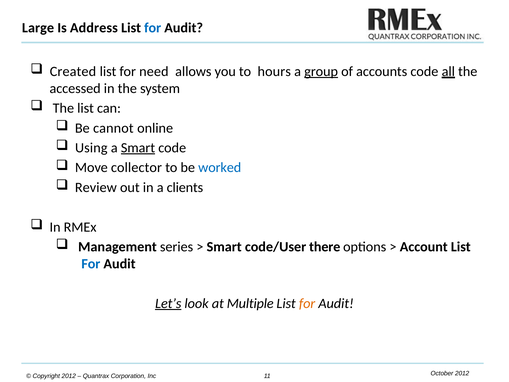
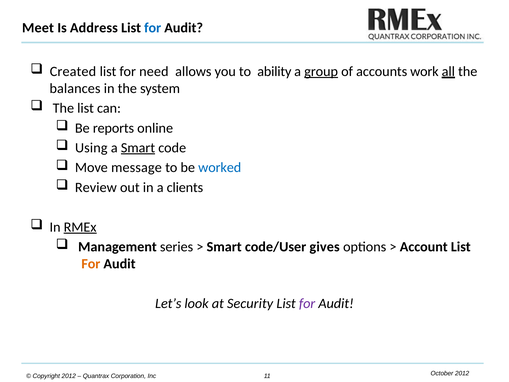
Large: Large -> Meet
hours: hours -> ability
accounts code: code -> work
accessed: accessed -> balances
cannot: cannot -> reports
collector: collector -> message
RMEx underline: none -> present
there: there -> gives
For at (91, 264) colour: blue -> orange
Let’s underline: present -> none
Multiple: Multiple -> Security
for at (307, 303) colour: orange -> purple
